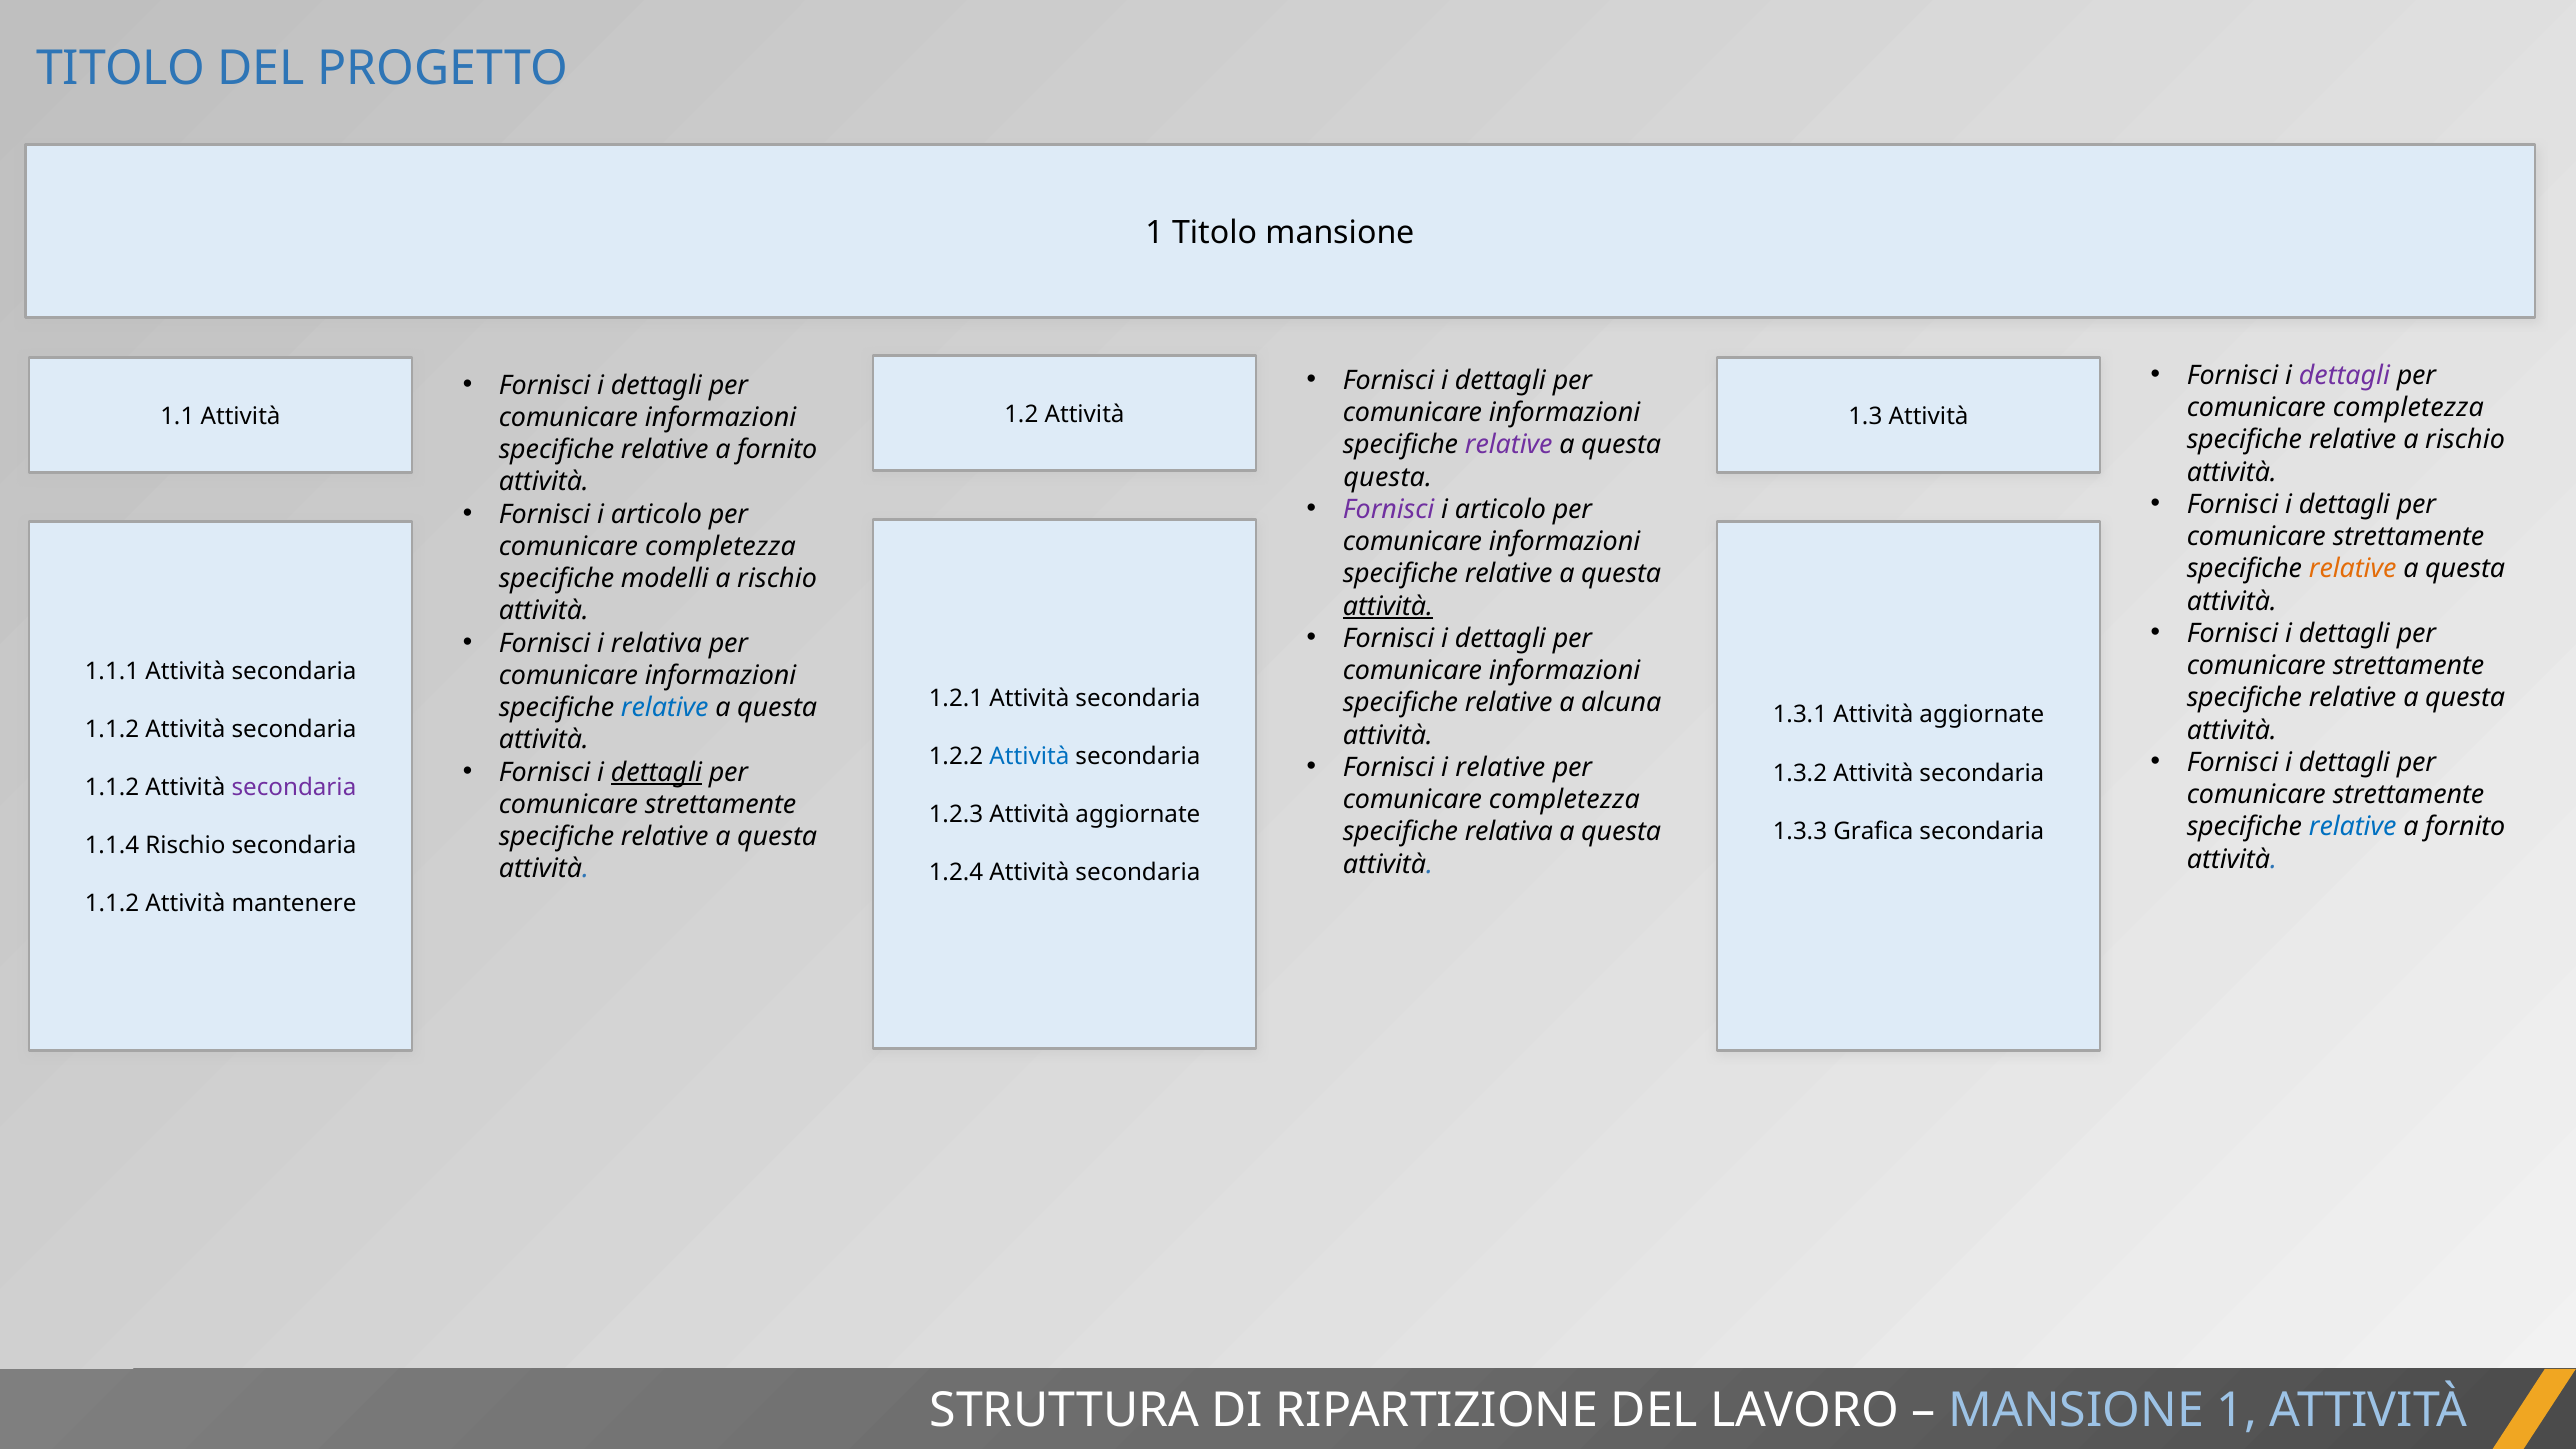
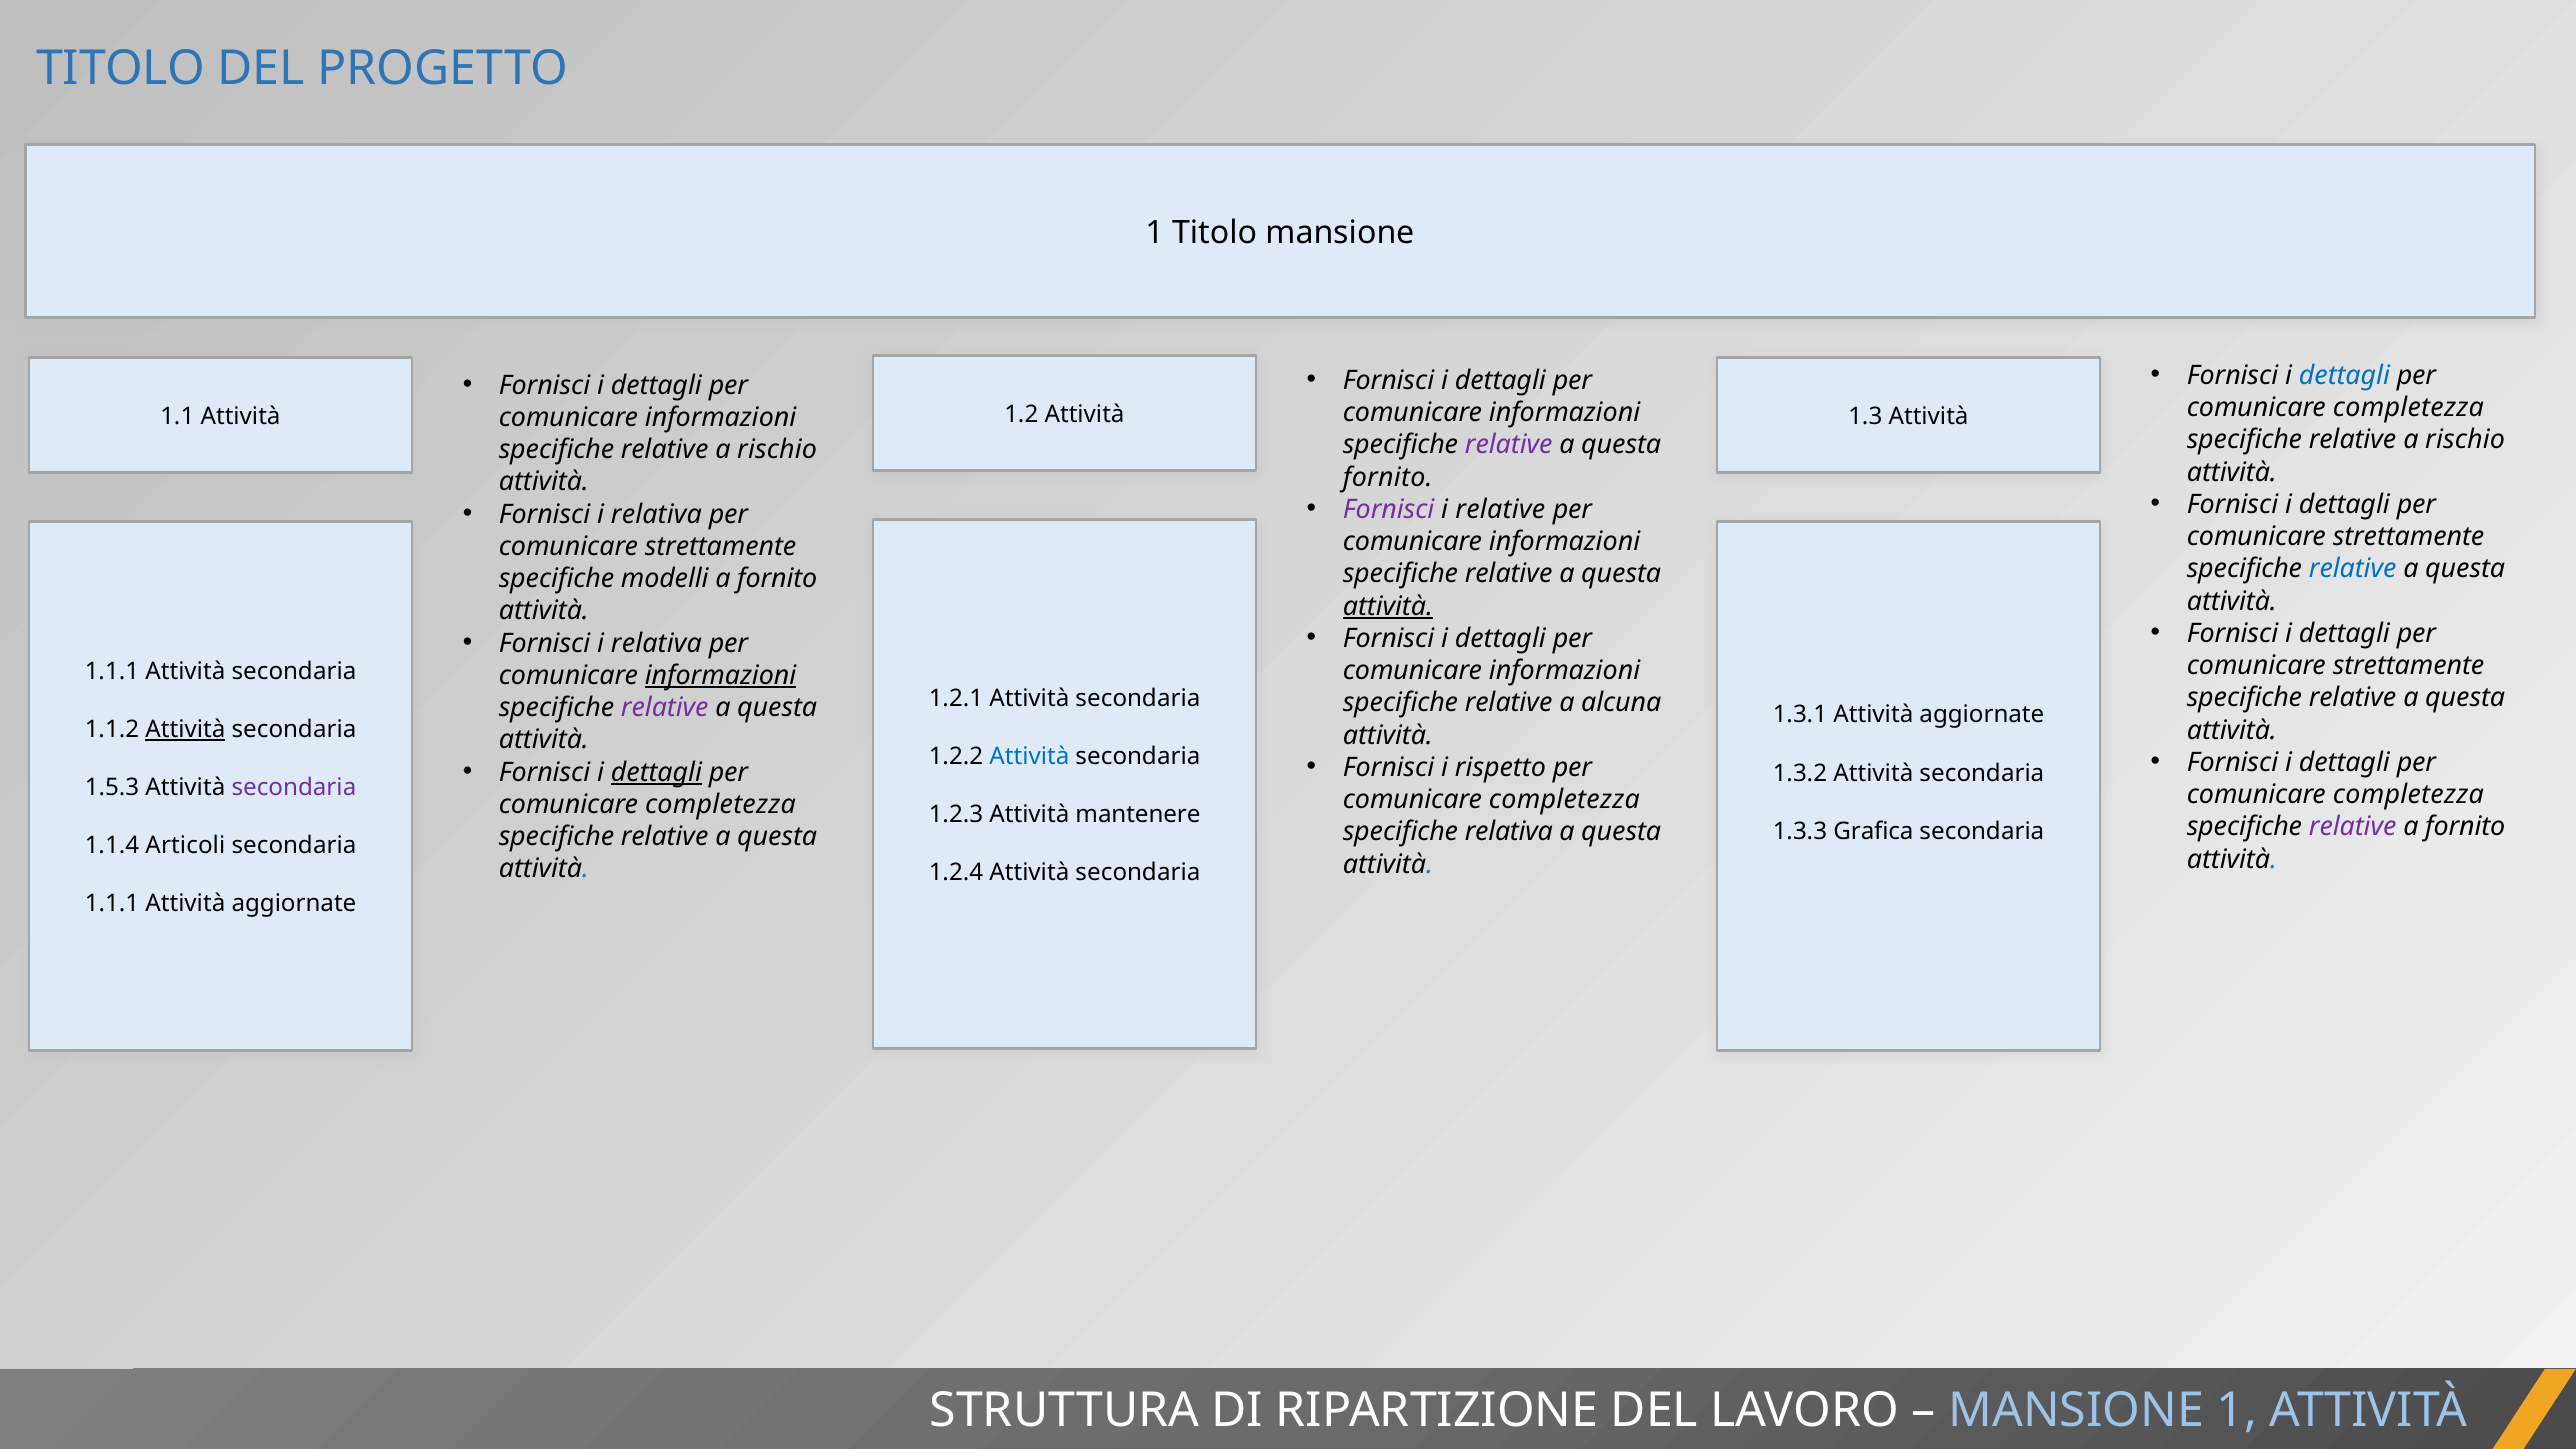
dettagli at (2344, 376) colour: purple -> blue
fornito at (777, 450): fornito -> rischio
questa at (1388, 477): questa -> fornito
articolo at (1500, 510): articolo -> relative
articolo at (656, 514): articolo -> relativa
completezza at (720, 547): completezza -> strettamente
relative at (2353, 569) colour: orange -> blue
rischio at (777, 579): rischio -> fornito
informazioni at (721, 676) underline: none -> present
relative at (665, 708) colour: blue -> purple
Attività at (185, 730) underline: none -> present
i relative: relative -> rispetto
1.1.2 at (112, 788): 1.1.2 -> 1.5.3
strettamente at (2409, 795): strettamente -> completezza
strettamente at (721, 805): strettamente -> completezza
1.2.3 Attività aggiornate: aggiornate -> mantenere
relative at (2353, 827) colour: blue -> purple
1.1.4 Rischio: Rischio -> Articoli
1.1.2 at (112, 904): 1.1.2 -> 1.1.1
mantenere at (294, 904): mantenere -> aggiornate
